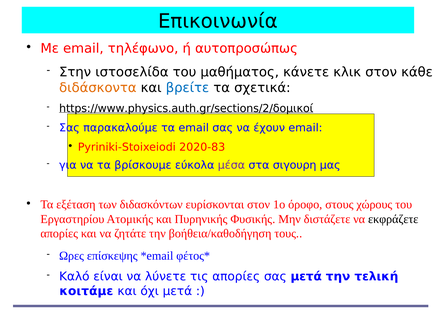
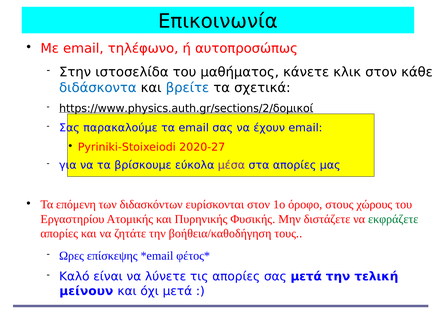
διδάσκοντα colour: orange -> blue
2020-83: 2020-83 -> 2020-27
στα σιγουρη: σιγουρη -> απορίες
εξέταση: εξέταση -> επόμενη
εκφράζετε colour: black -> green
κοιτάμε: κοιτάμε -> μείνουν
